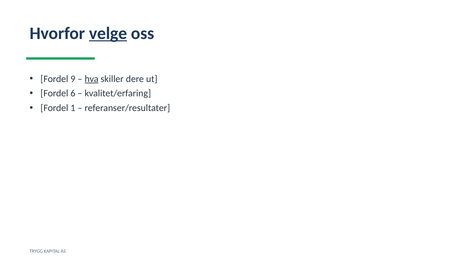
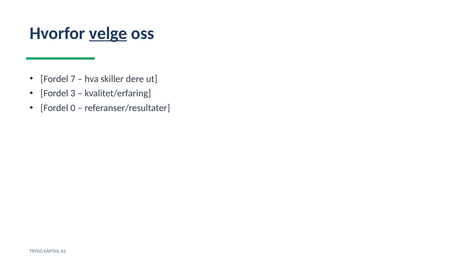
9: 9 -> 7
hva underline: present -> none
6: 6 -> 3
1: 1 -> 0
